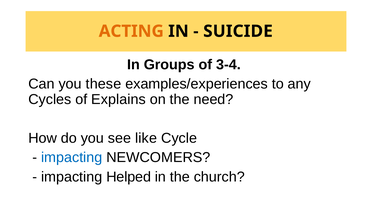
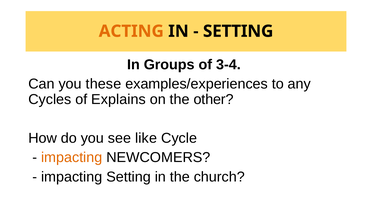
SUICIDE at (238, 31): SUICIDE -> SETTING
need: need -> other
impacting at (72, 158) colour: blue -> orange
impacting Helped: Helped -> Setting
